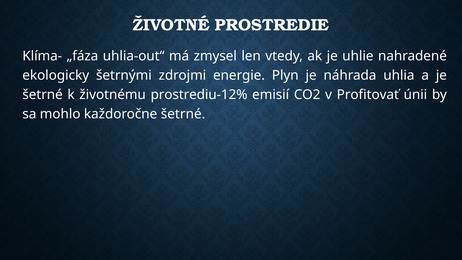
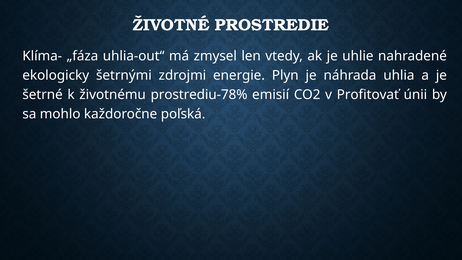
prostrediu-12%: prostrediu-12% -> prostrediu-78%
každoročne šetrné: šetrné -> poľská
